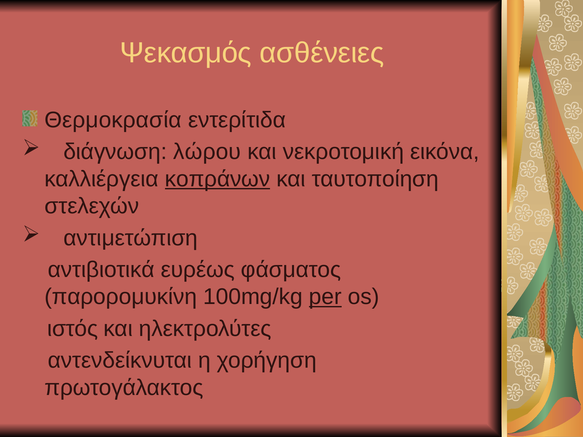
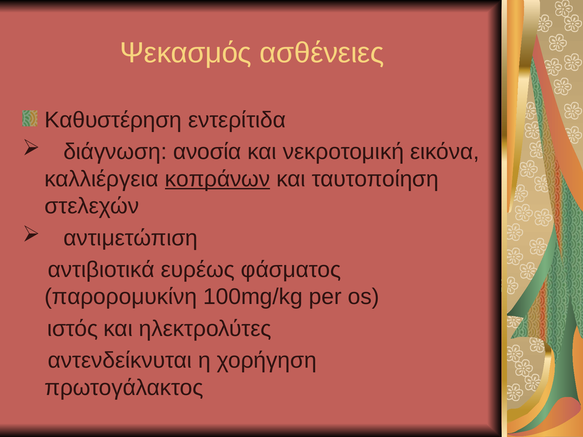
Θερμοκρασία: Θερμοκρασία -> Καθυστέρηση
λώρου: λώρου -> ανοσία
per underline: present -> none
